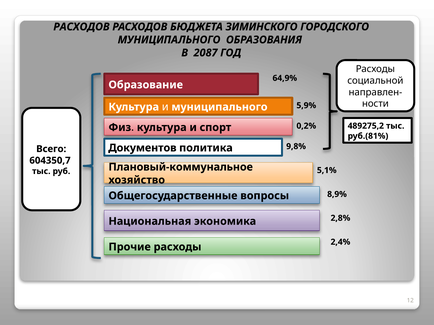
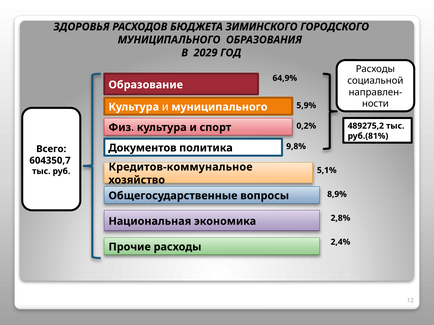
РАСХОДОВ at (81, 27): РАСХОДОВ -> ЗДОРОВЬЯ
2087: 2087 -> 2029
Плановый-коммунальное: Плановый-коммунальное -> Кредитов-коммунальное
